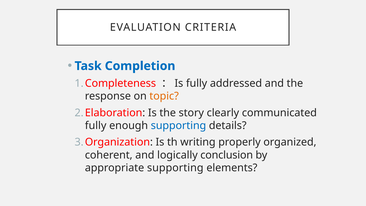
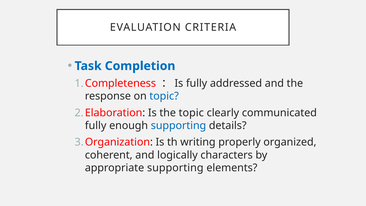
topic at (164, 96) colour: orange -> blue
the story: story -> topic
conclusion: conclusion -> characters
